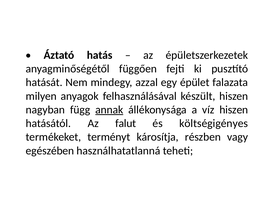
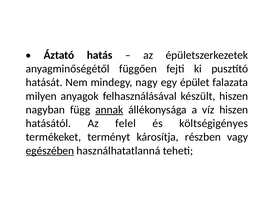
azzal: azzal -> nagy
falut: falut -> felel
egészében underline: none -> present
